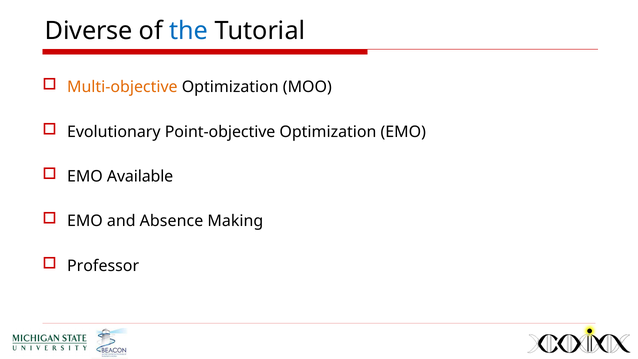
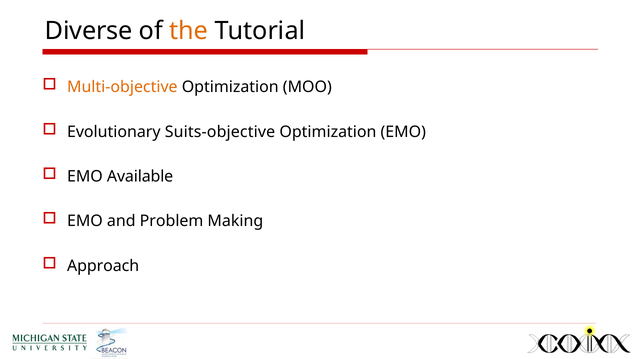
the colour: blue -> orange
Point-objective: Point-objective -> Suits-objective
Absence: Absence -> Problem
Professor: Professor -> Approach
